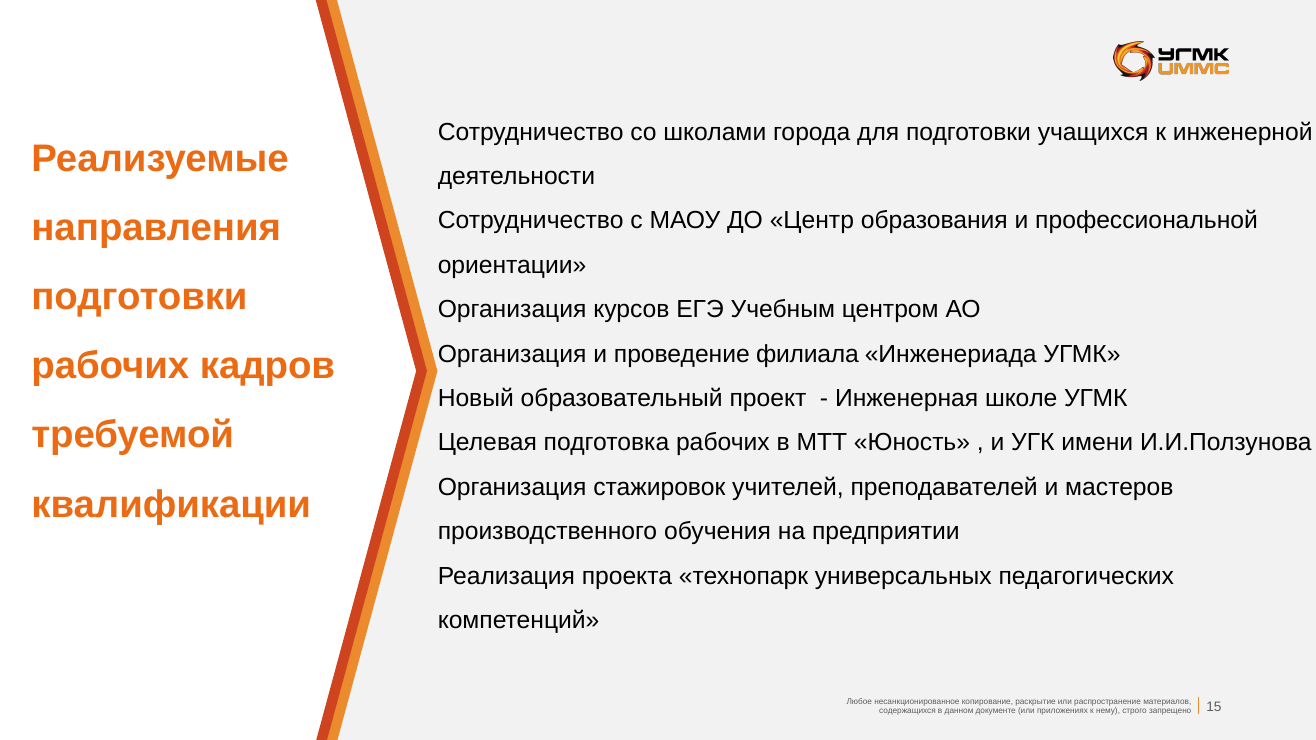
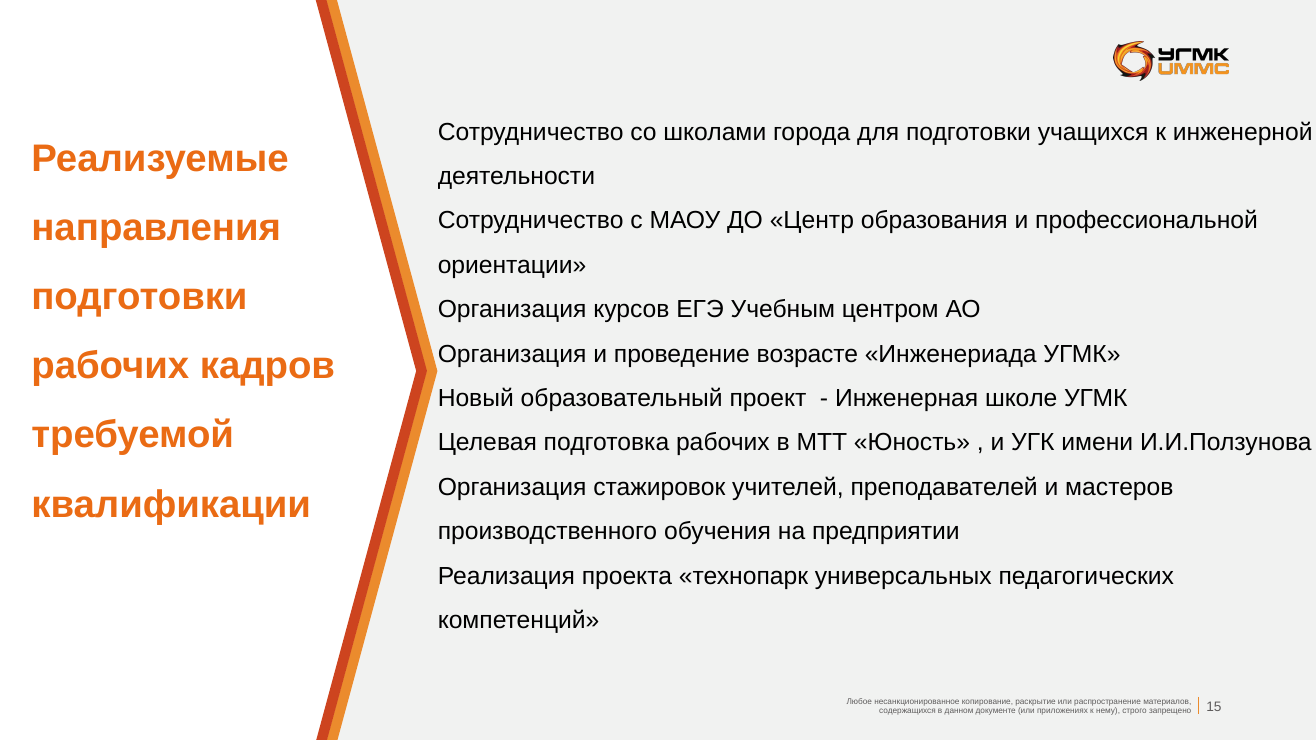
филиала: филиала -> возрасте
